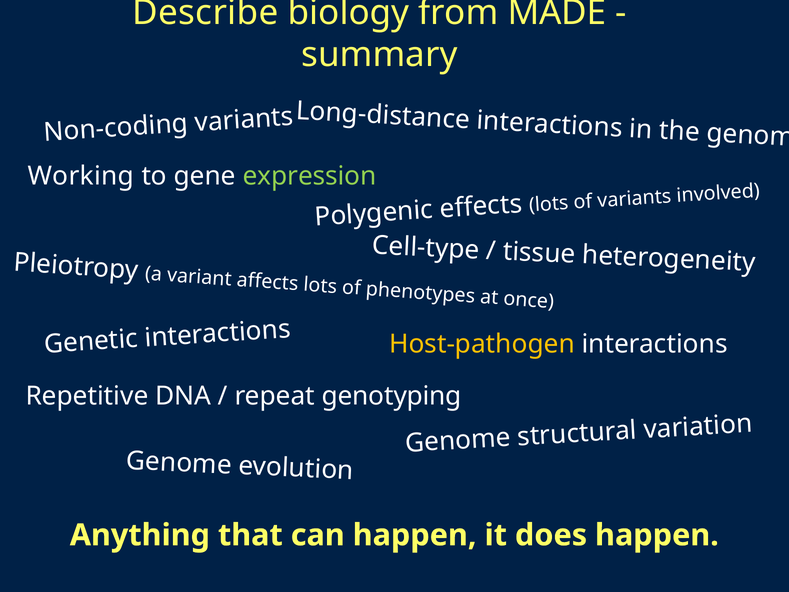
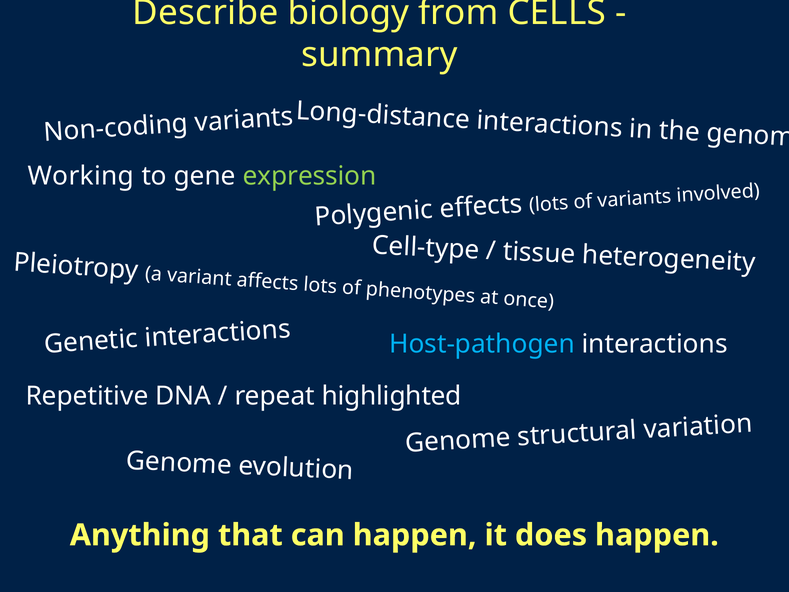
MADE: MADE -> CELLS
Host-pathogen colour: yellow -> light blue
genotyping: genotyping -> highlighted
